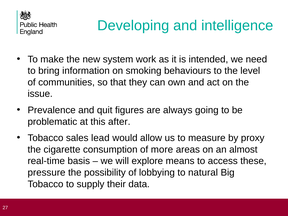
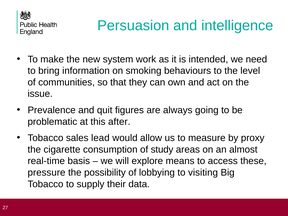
Developing: Developing -> Persuasion
more: more -> study
natural: natural -> visiting
